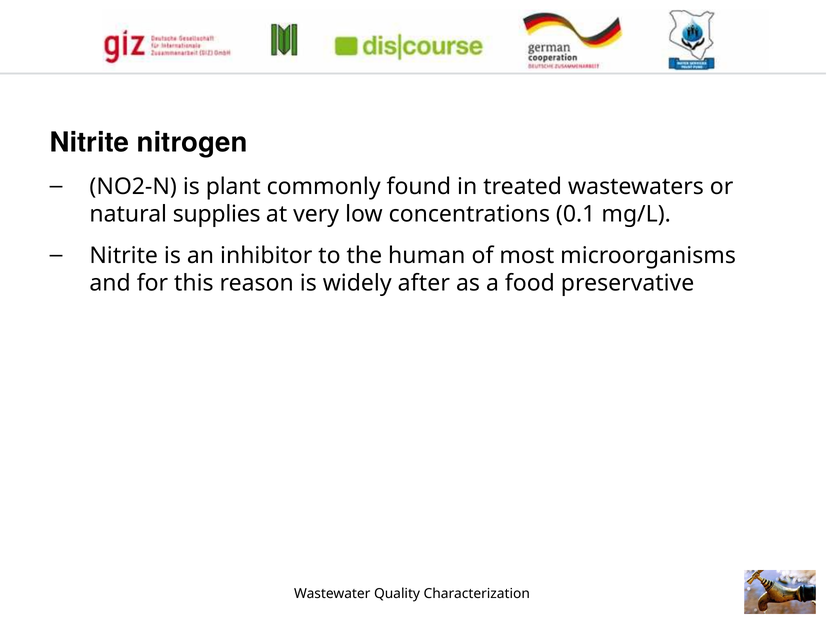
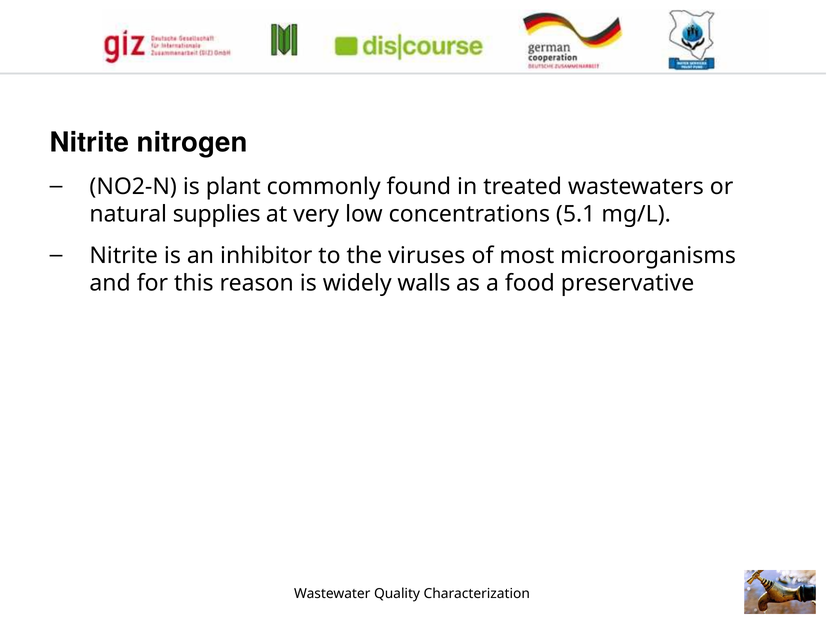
0.1: 0.1 -> 5.1
human: human -> viruses
after: after -> walls
